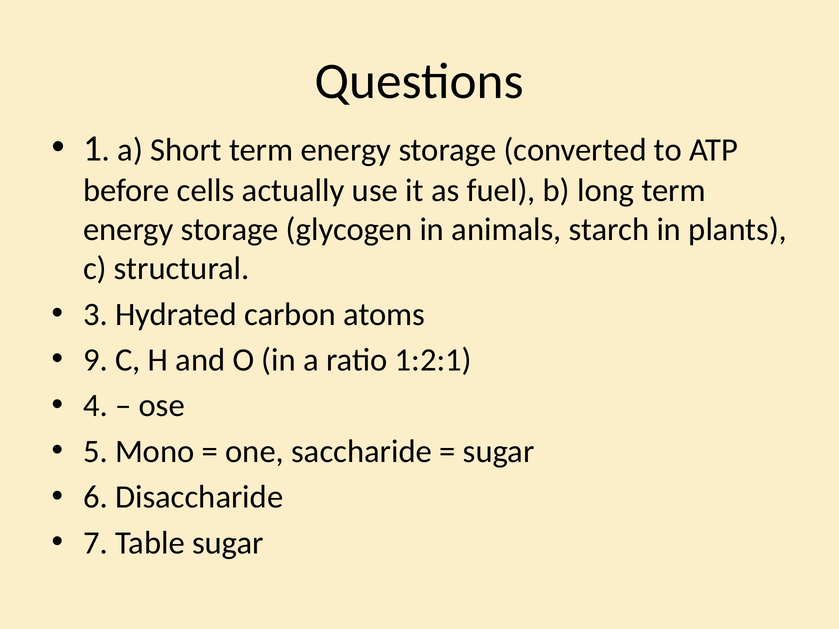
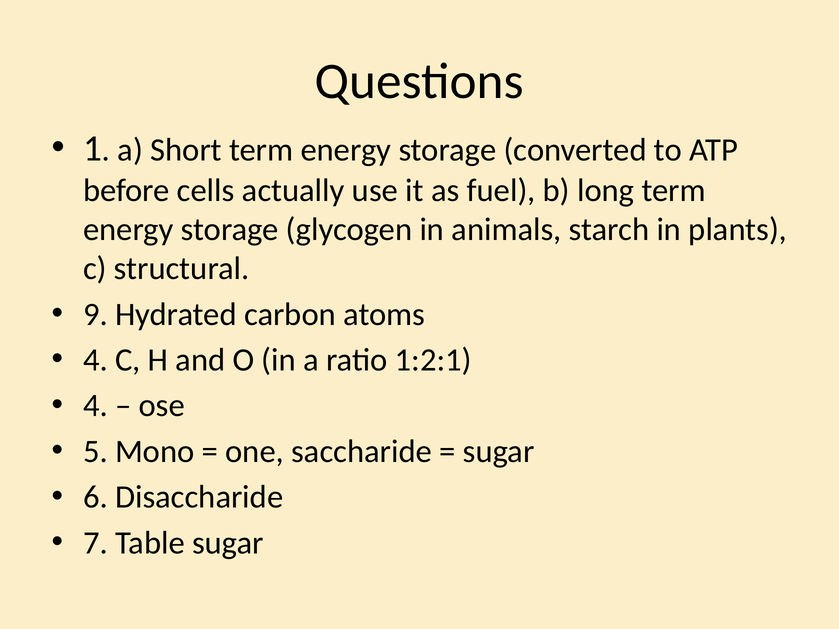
3: 3 -> 9
9 at (95, 360): 9 -> 4
